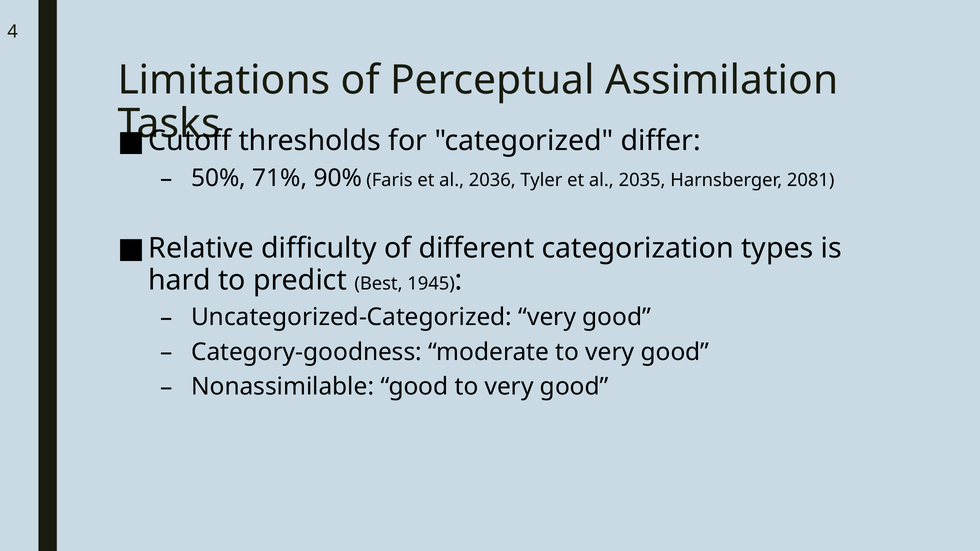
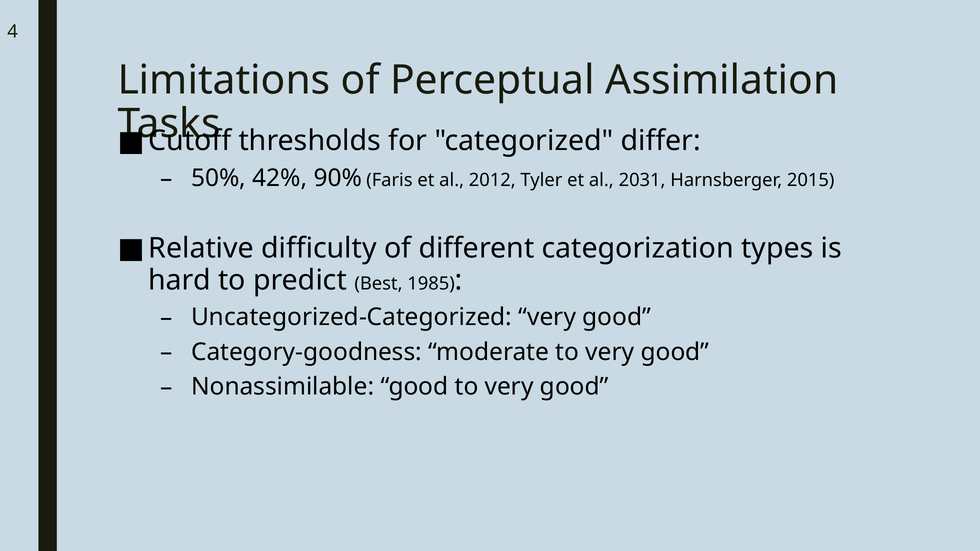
71%: 71% -> 42%
2036: 2036 -> 2012
2035: 2035 -> 2031
2081: 2081 -> 2015
1945: 1945 -> 1985
